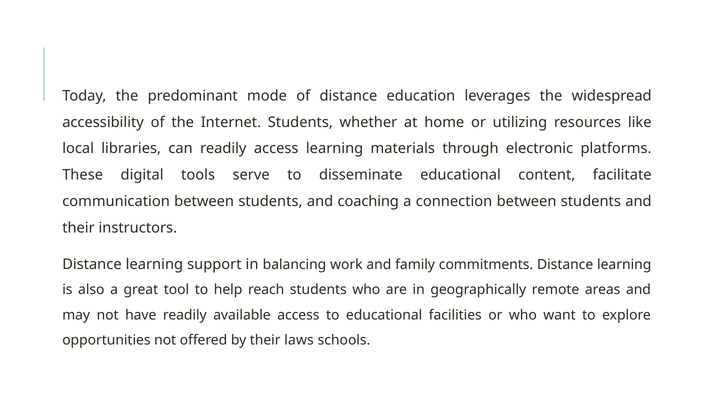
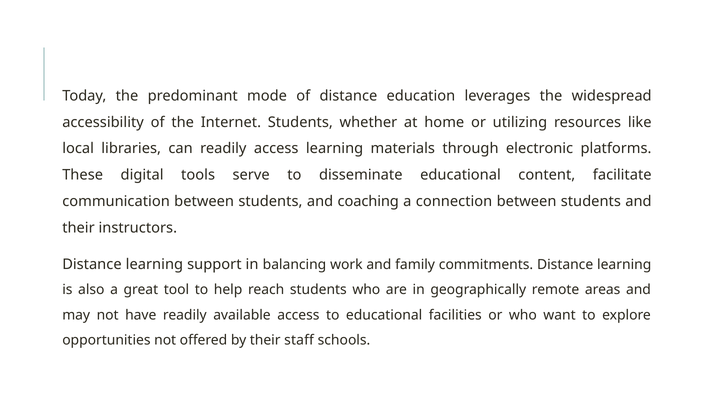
laws: laws -> staff
